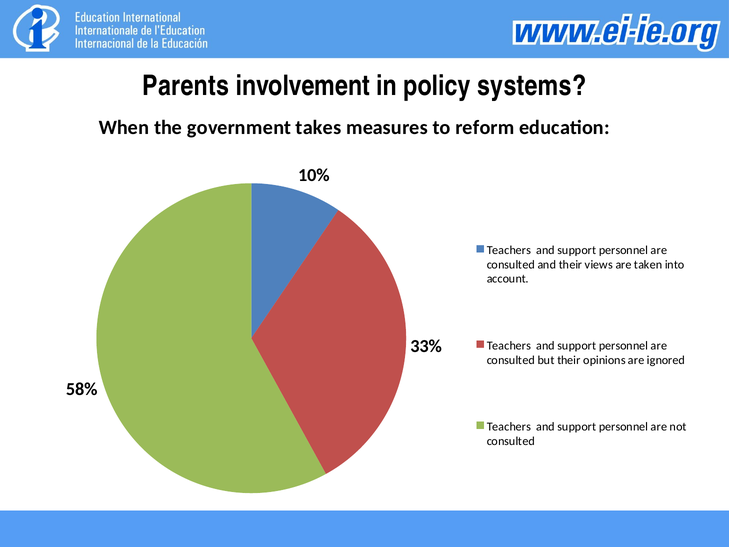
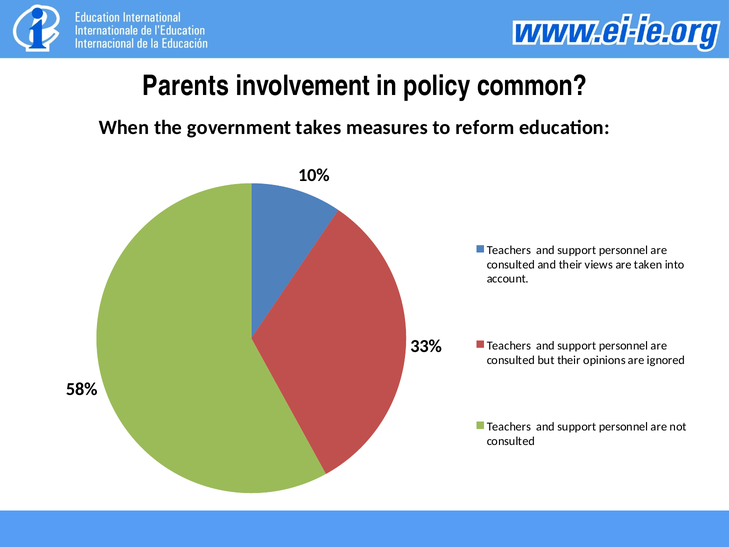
systems: systems -> common
